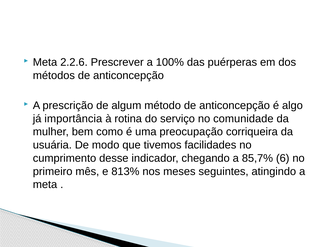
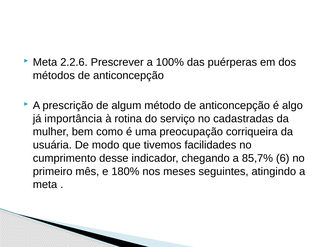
comunidade: comunidade -> cadastradas
813%: 813% -> 180%
